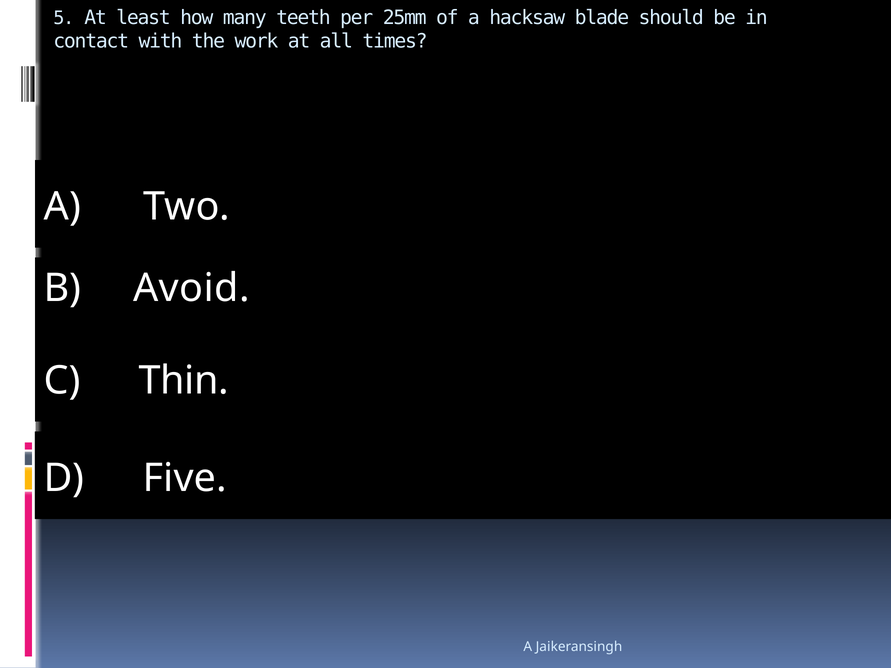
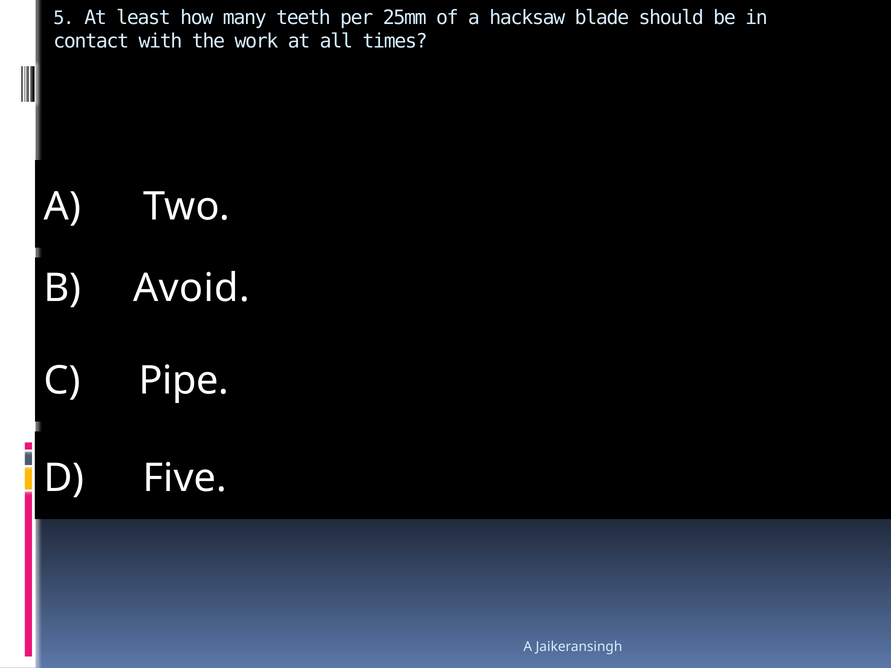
Thin: Thin -> Pipe
